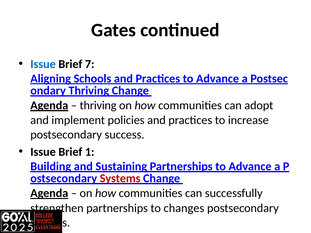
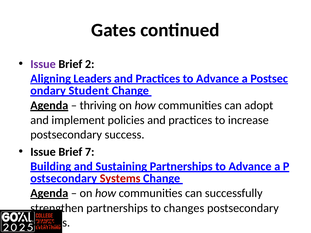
Issue at (43, 64) colour: blue -> purple
7: 7 -> 2
Schools: Schools -> Leaders
Thriving at (89, 91): Thriving -> Student
1: 1 -> 7
